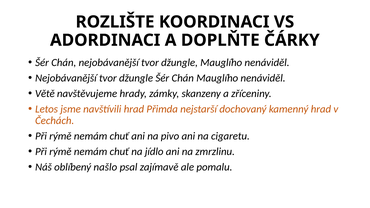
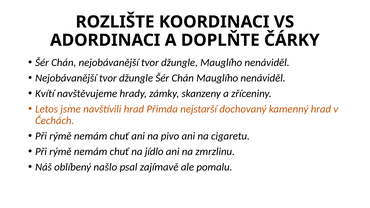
Větě: Větě -> Kvítí
